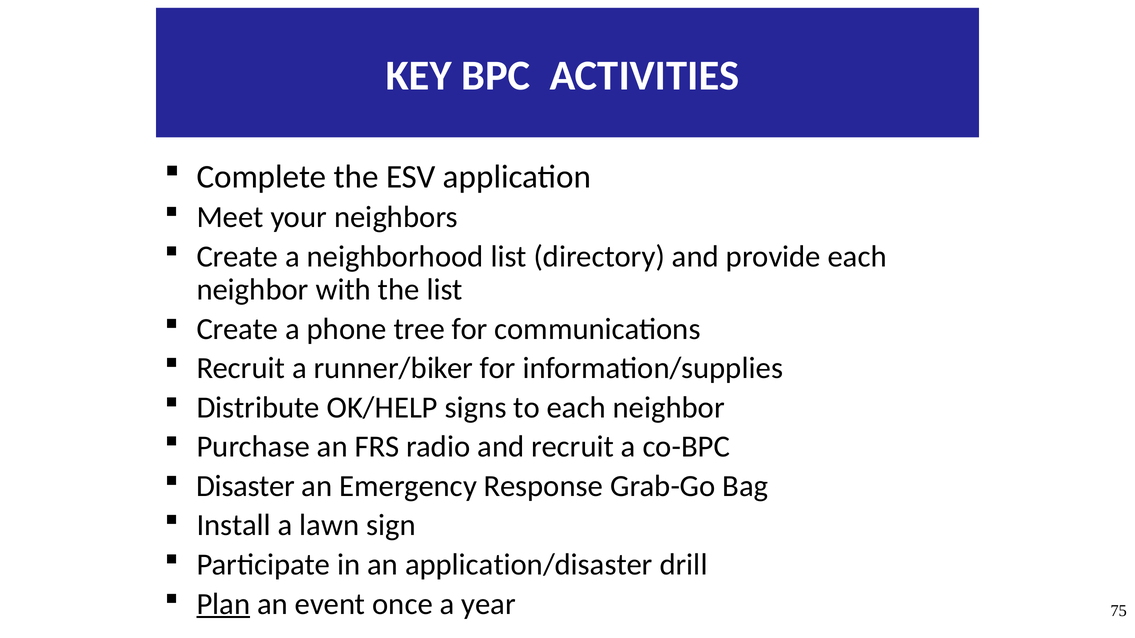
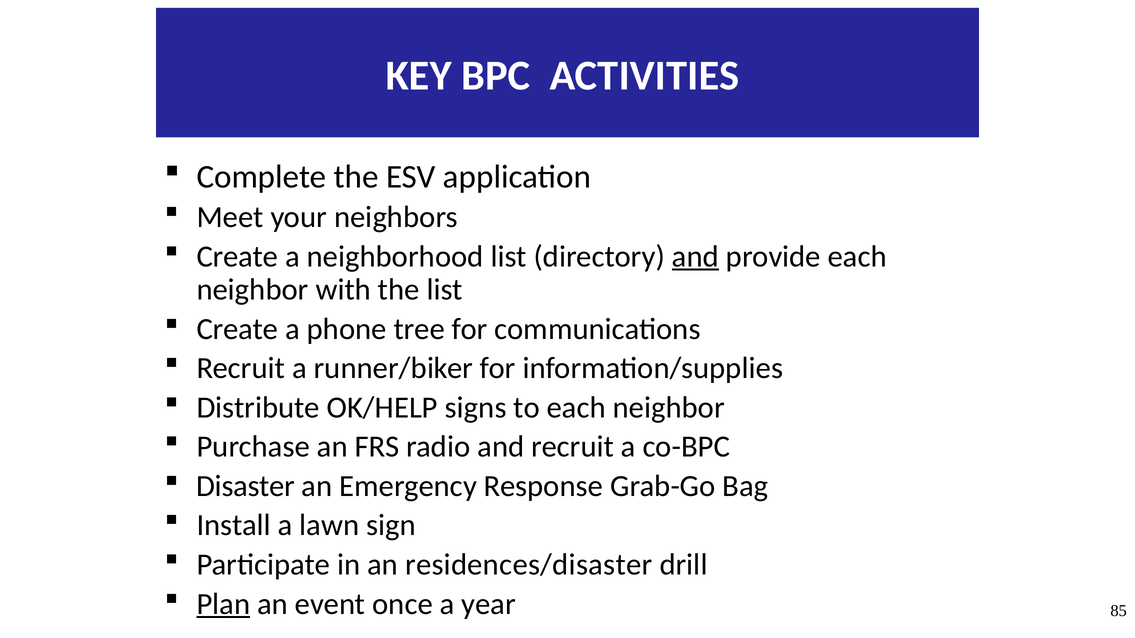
and at (695, 257) underline: none -> present
application/disaster: application/disaster -> residences/disaster
75: 75 -> 85
